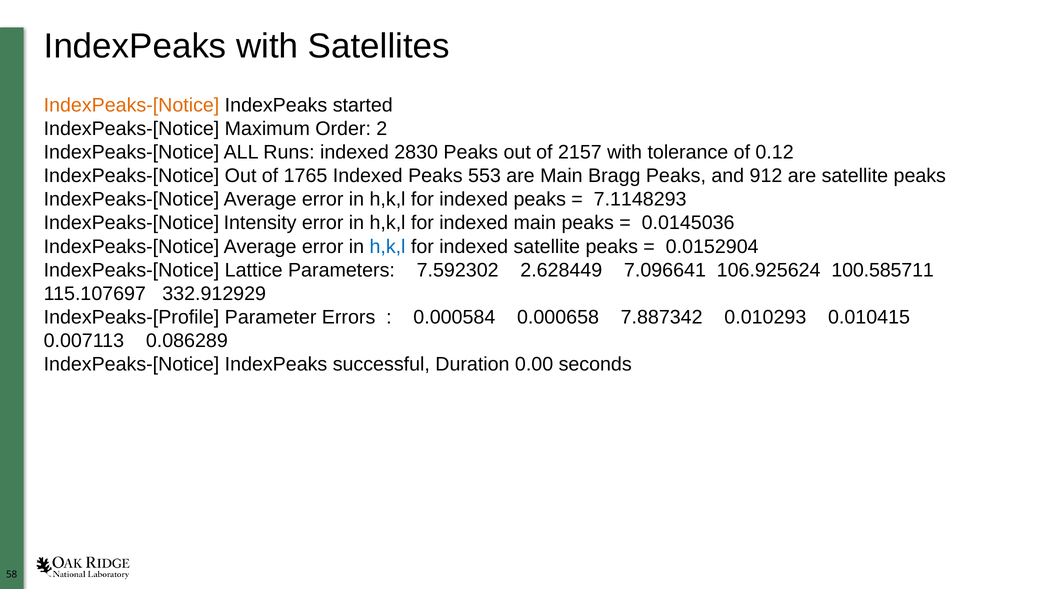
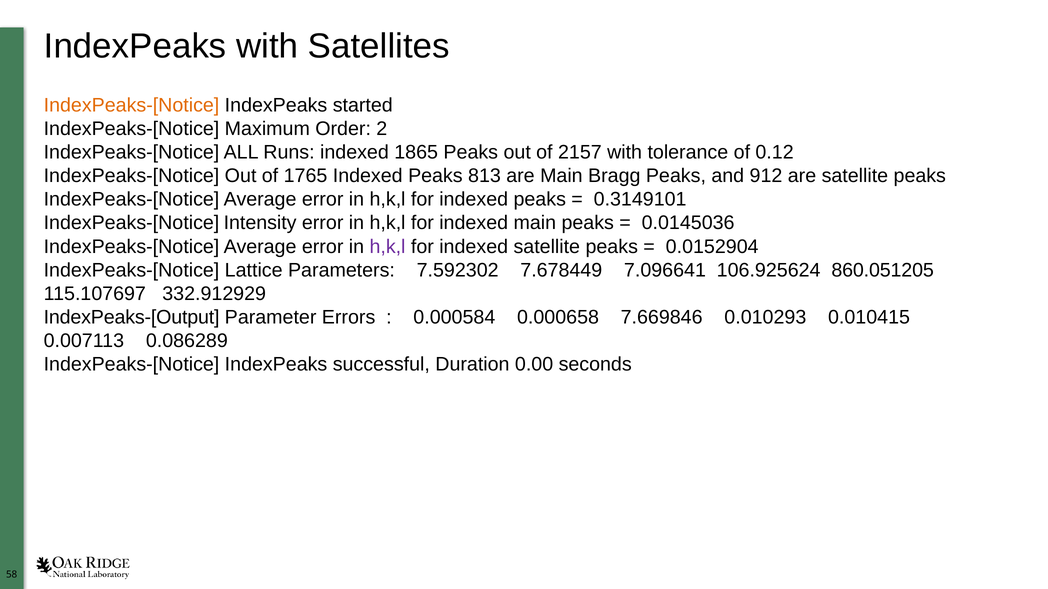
2830: 2830 -> 1865
553: 553 -> 813
7.1148293: 7.1148293 -> 0.3149101
h,k,l at (388, 247) colour: blue -> purple
2.628449: 2.628449 -> 7.678449
100.585711: 100.585711 -> 860.051205
IndexPeaks-[Profile: IndexPeaks-[Profile -> IndexPeaks-[Output
7.887342: 7.887342 -> 7.669846
